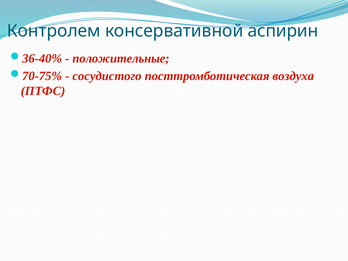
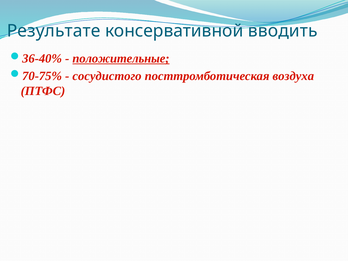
Контролем: Контролем -> Результате
аспирин: аспирин -> вводить
положительные underline: none -> present
